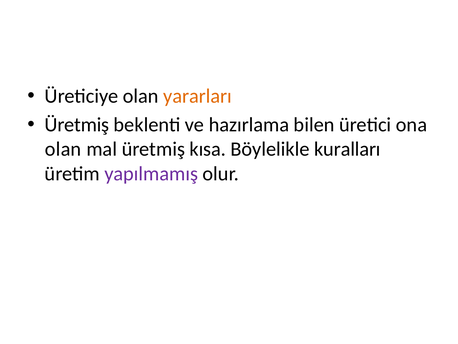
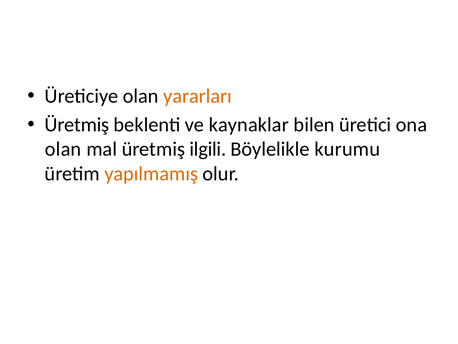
hazırlama: hazırlama -> kaynaklar
kısa: kısa -> ilgili
kuralları: kuralları -> kurumu
yapılmamış colour: purple -> orange
